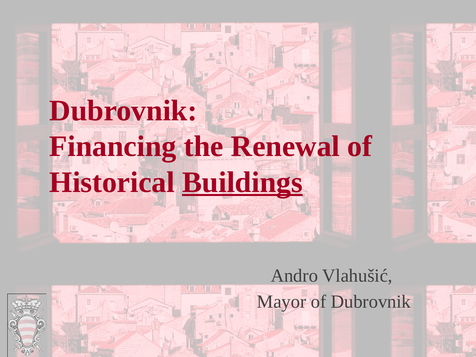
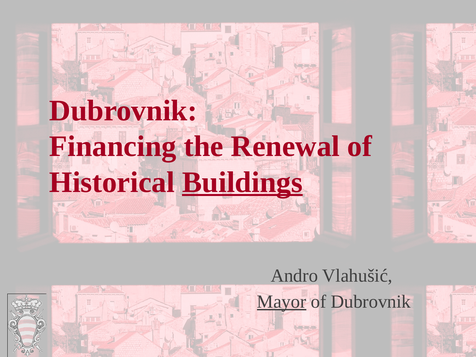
Mayor underline: none -> present
